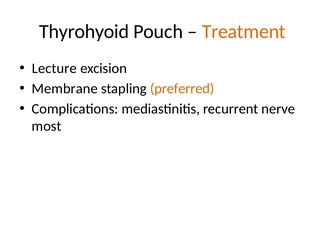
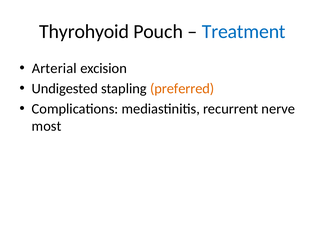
Treatment colour: orange -> blue
Lecture: Lecture -> Arterial
Membrane: Membrane -> Undigested
